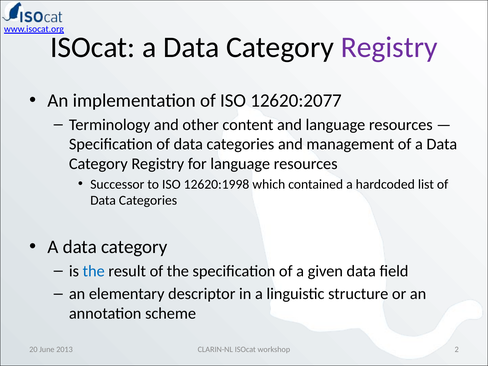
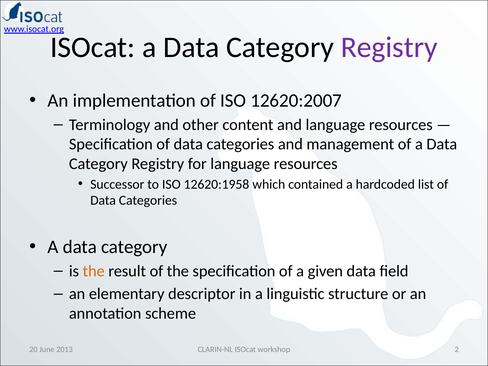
12620:2077: 12620:2077 -> 12620:2007
12620:1998: 12620:1998 -> 12620:1958
the at (94, 271) colour: blue -> orange
